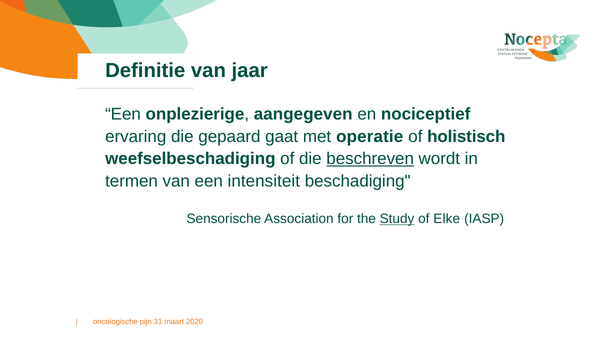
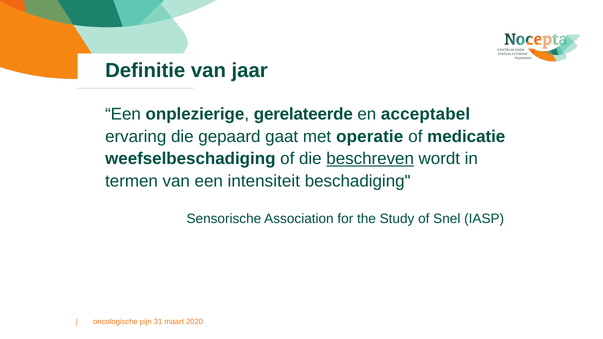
aangegeven: aangegeven -> gerelateerde
nociceptief: nociceptief -> acceptabel
holistisch: holistisch -> medicatie
Study underline: present -> none
Elke: Elke -> Snel
